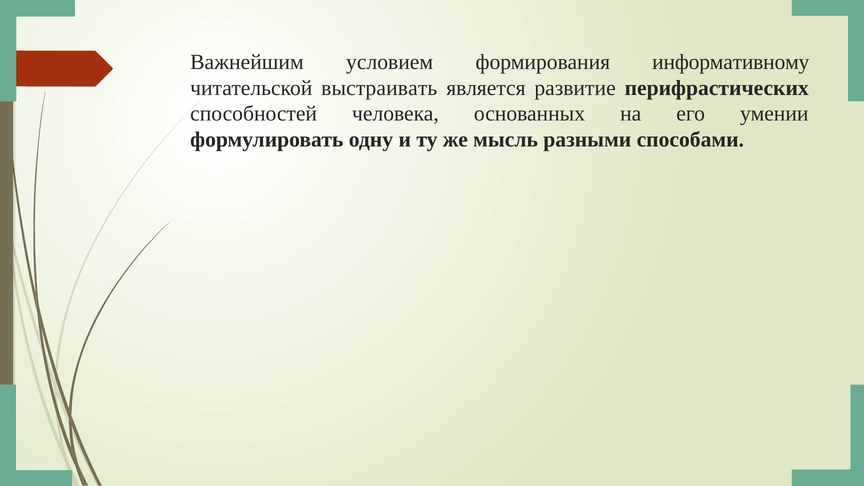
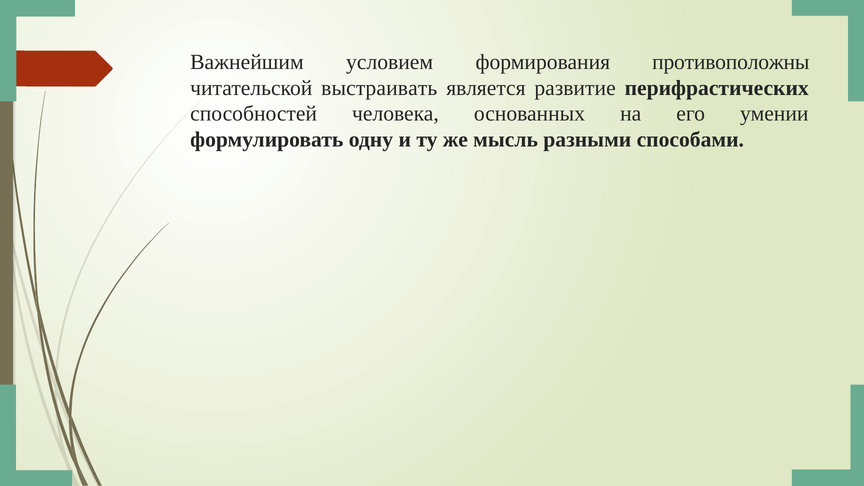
информативному: информативному -> противоположны
